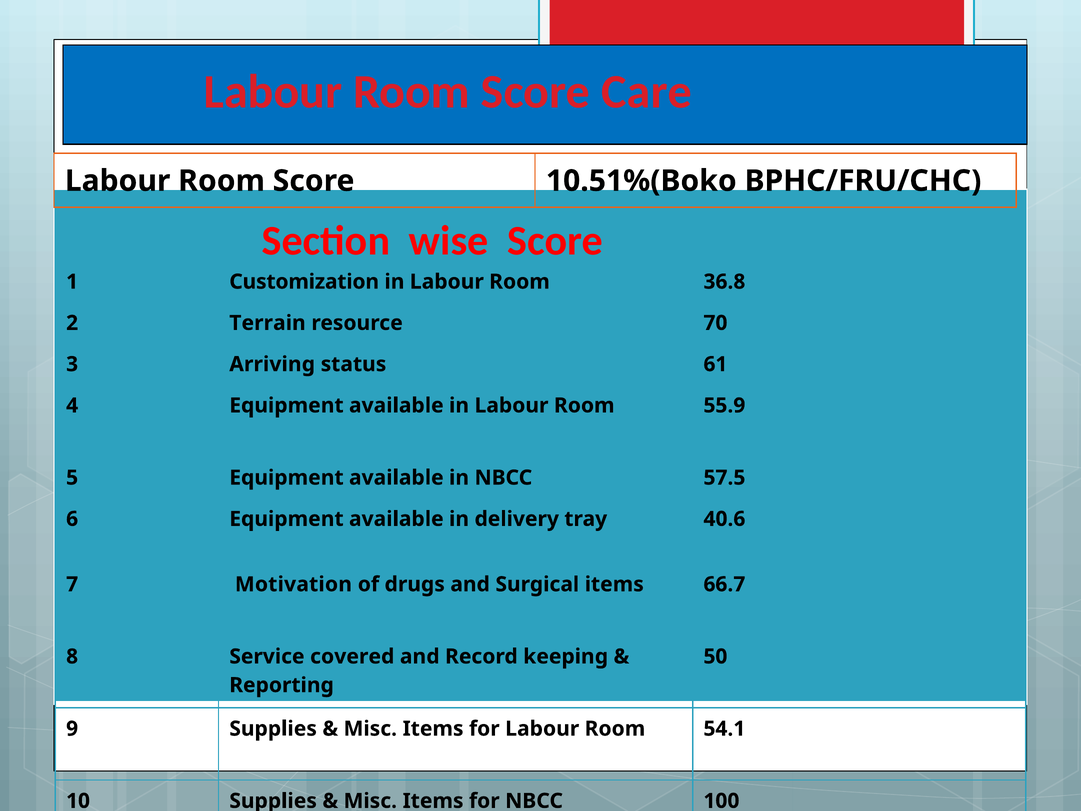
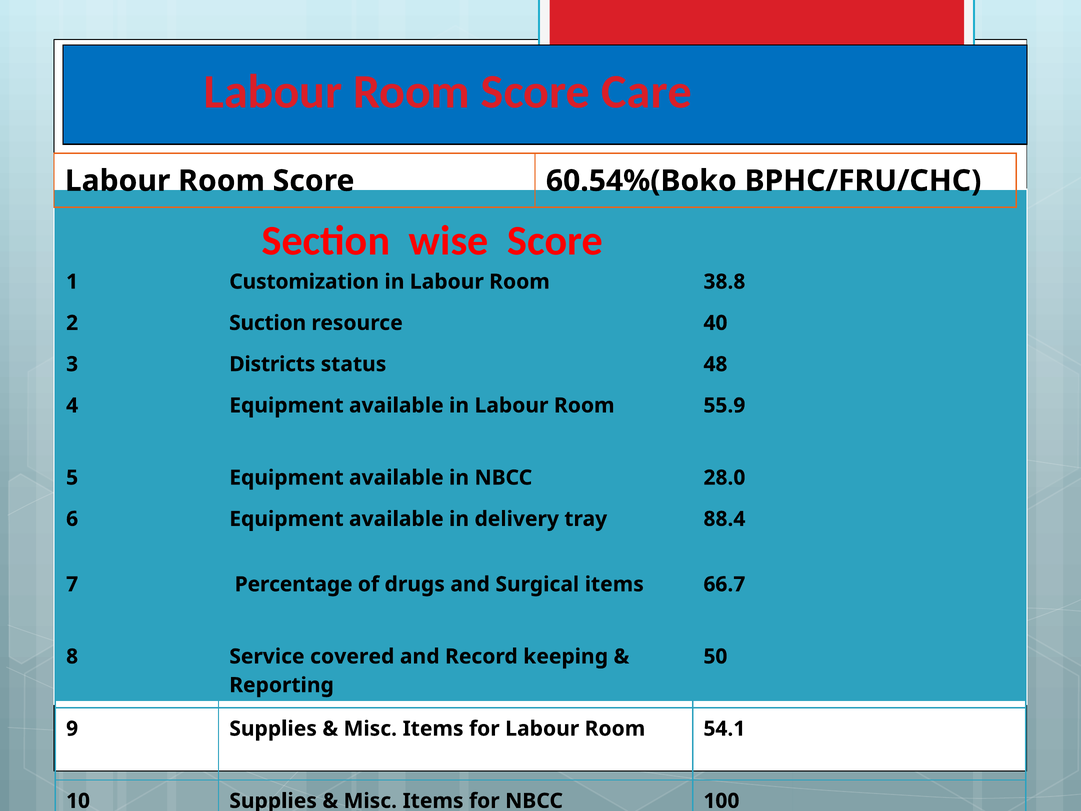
10.51%(Boko: 10.51%(Boko -> 60.54%(Boko
36.8: 36.8 -> 38.8
Terrain: Terrain -> Suction
70: 70 -> 40
Arriving: Arriving -> Districts
61: 61 -> 48
57.5: 57.5 -> 28.0
40.6: 40.6 -> 88.4
Motivation: Motivation -> Percentage
